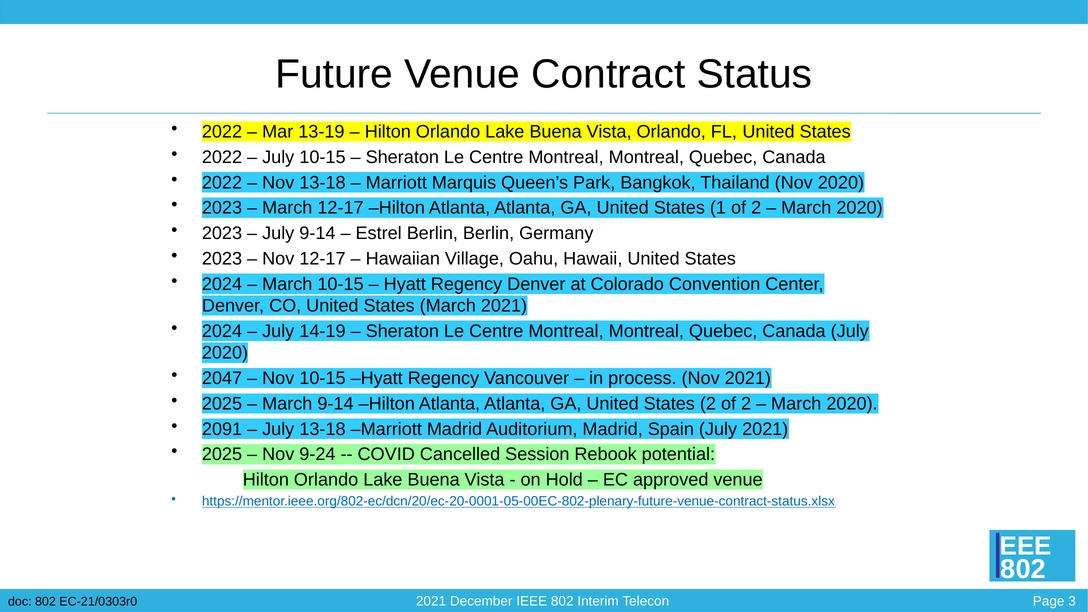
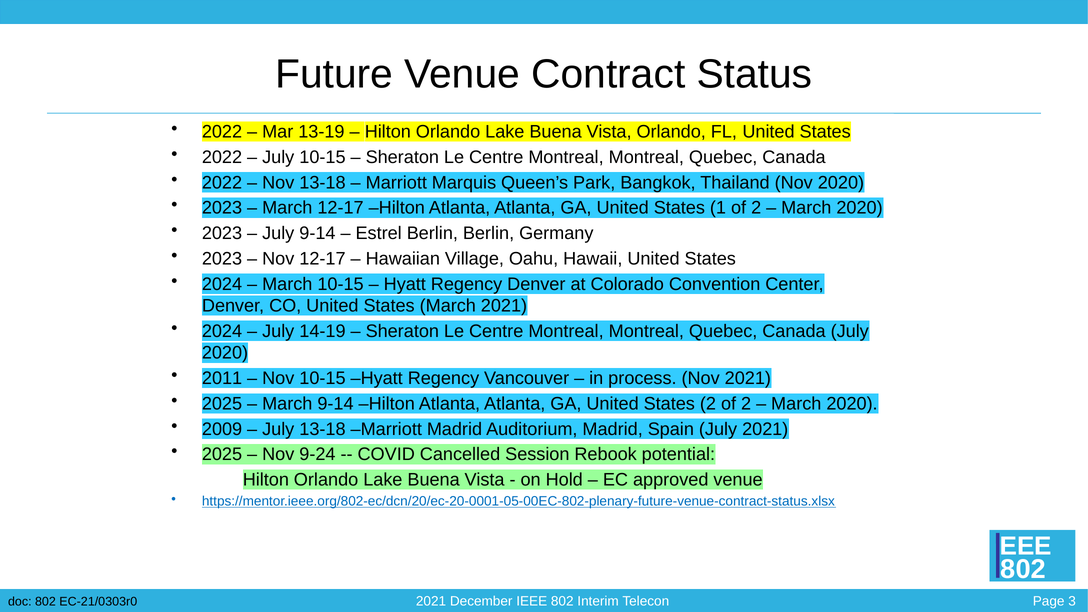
2047: 2047 -> 2011
2091: 2091 -> 2009
